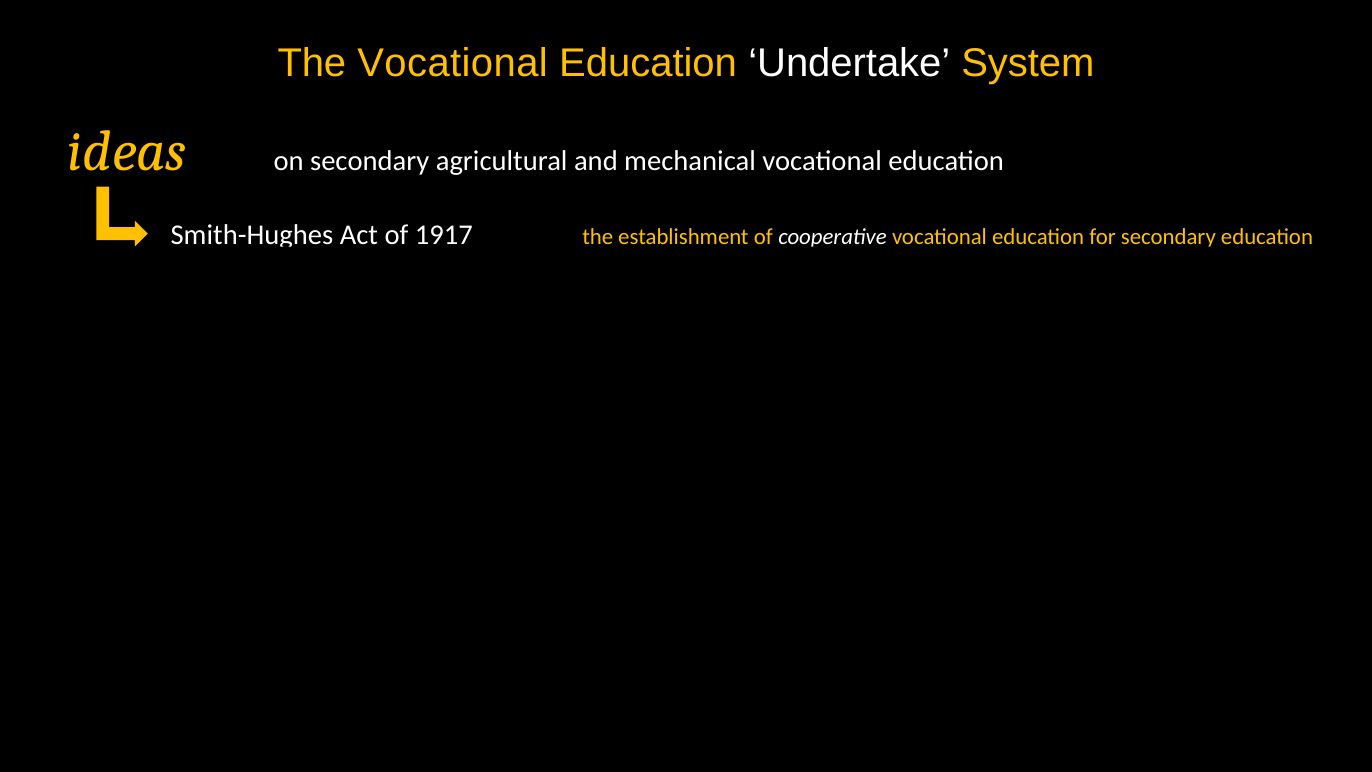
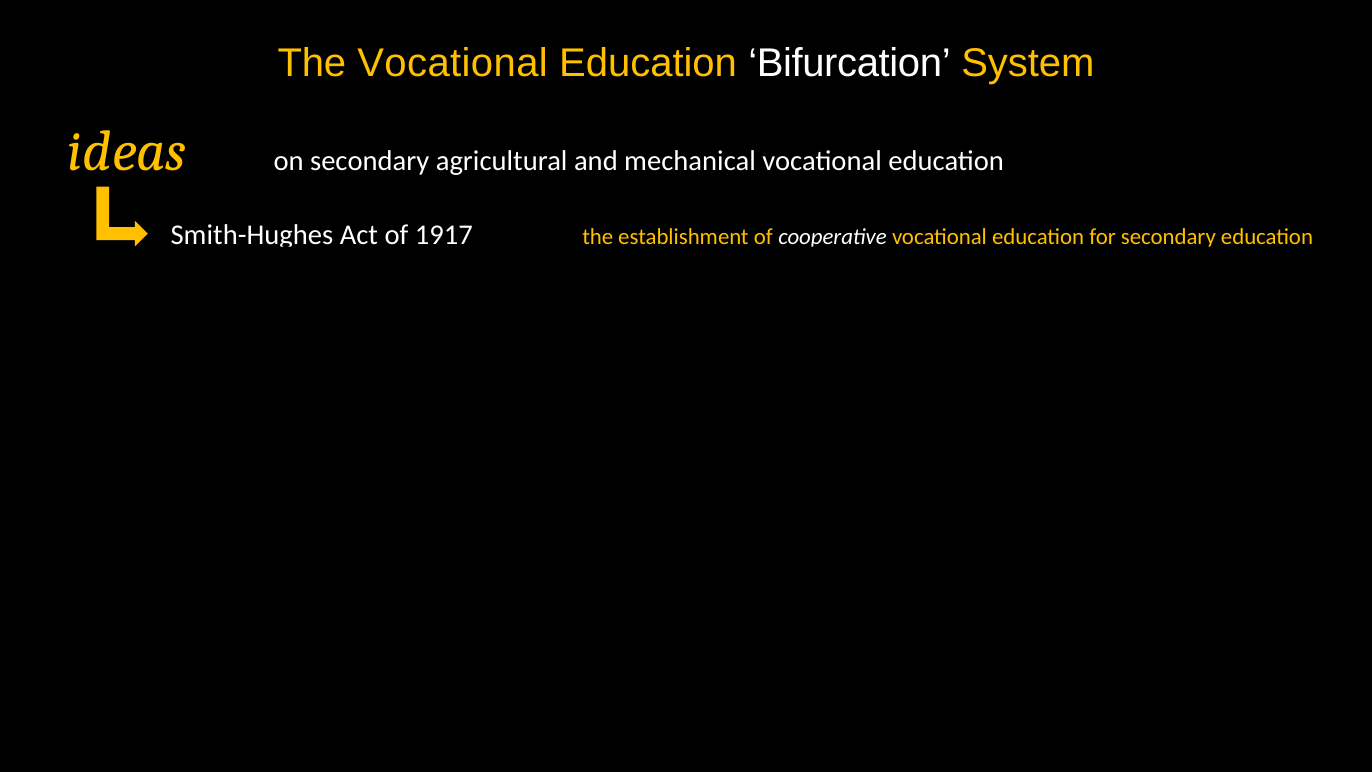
Undertake: Undertake -> Bifurcation
